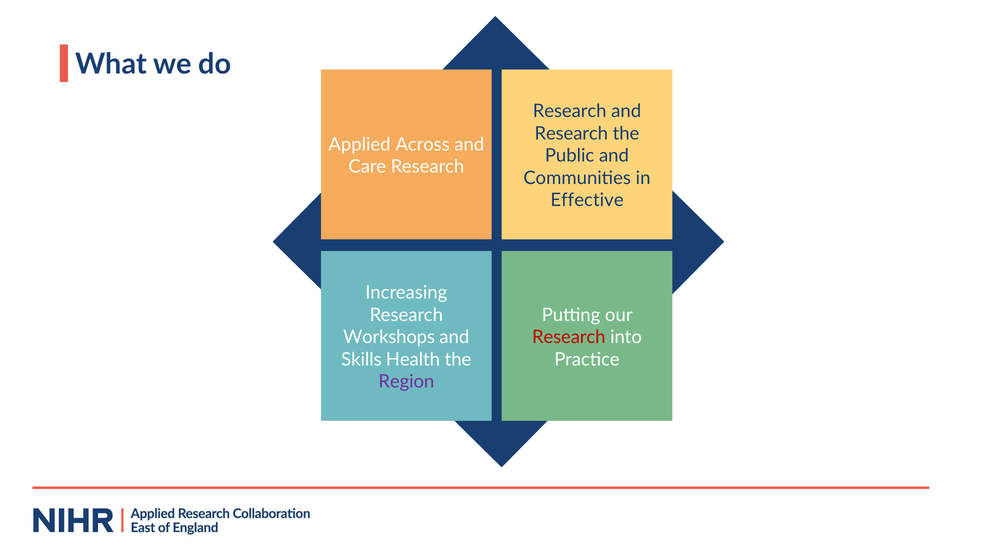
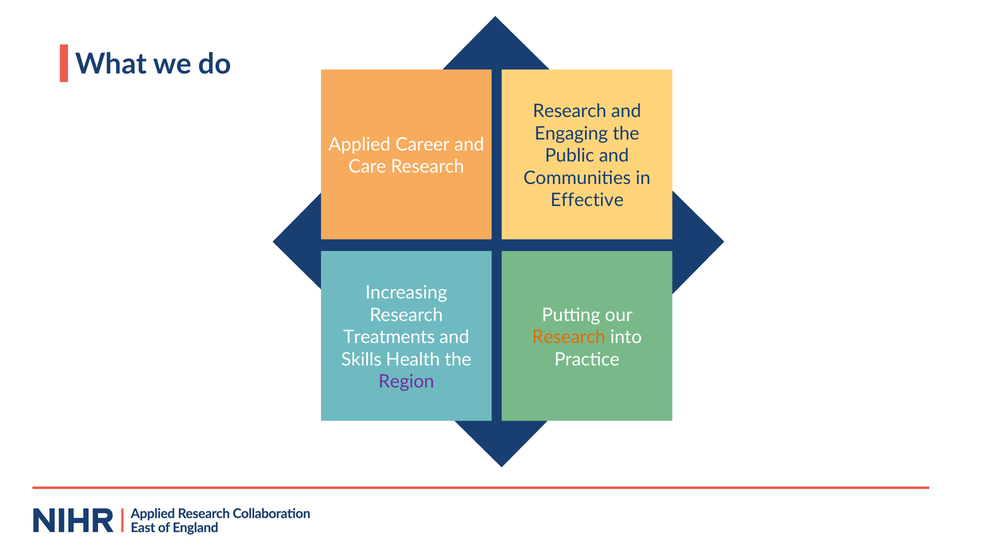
Research at (571, 134): Research -> Engaging
Across: Across -> Career
Workshops: Workshops -> Treatments
Research at (569, 337) colour: red -> orange
